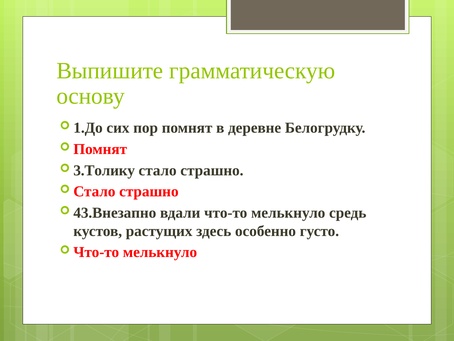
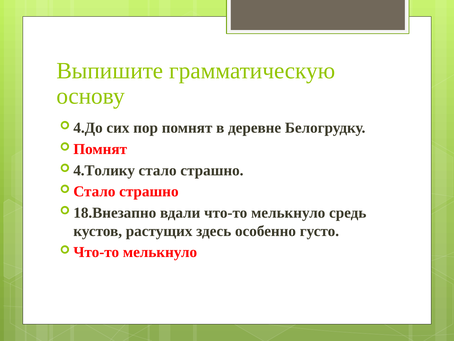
1.До: 1.До -> 4.До
3.Толику: 3.Толику -> 4.Толику
43.Внезапно: 43.Внезапно -> 18.Внезапно
